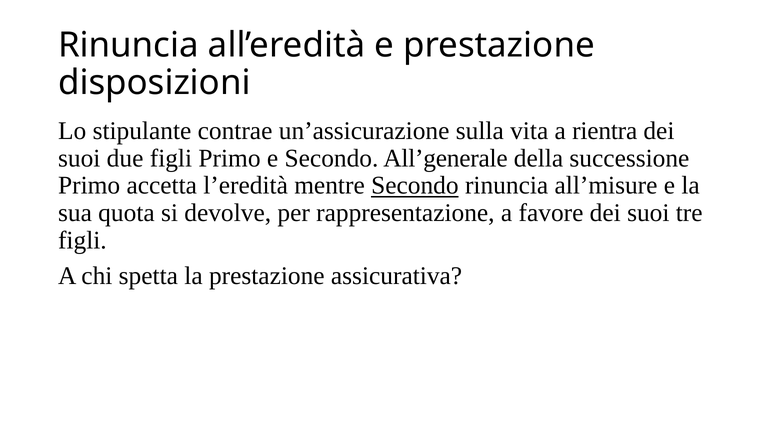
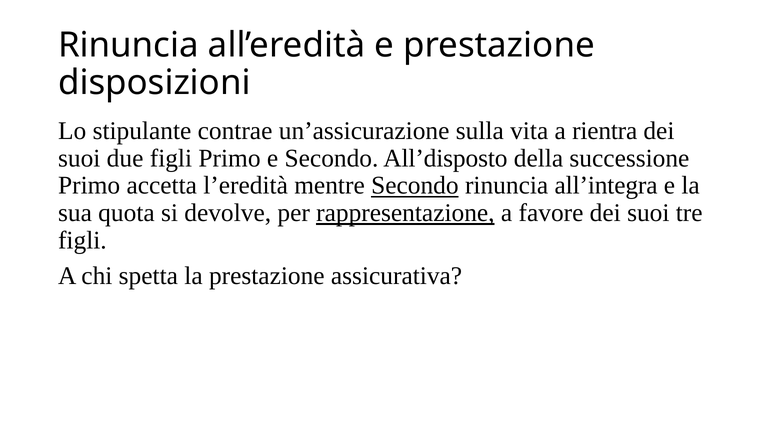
All’generale: All’generale -> All’disposto
all’misure: all’misure -> all’integra
rappresentazione underline: none -> present
